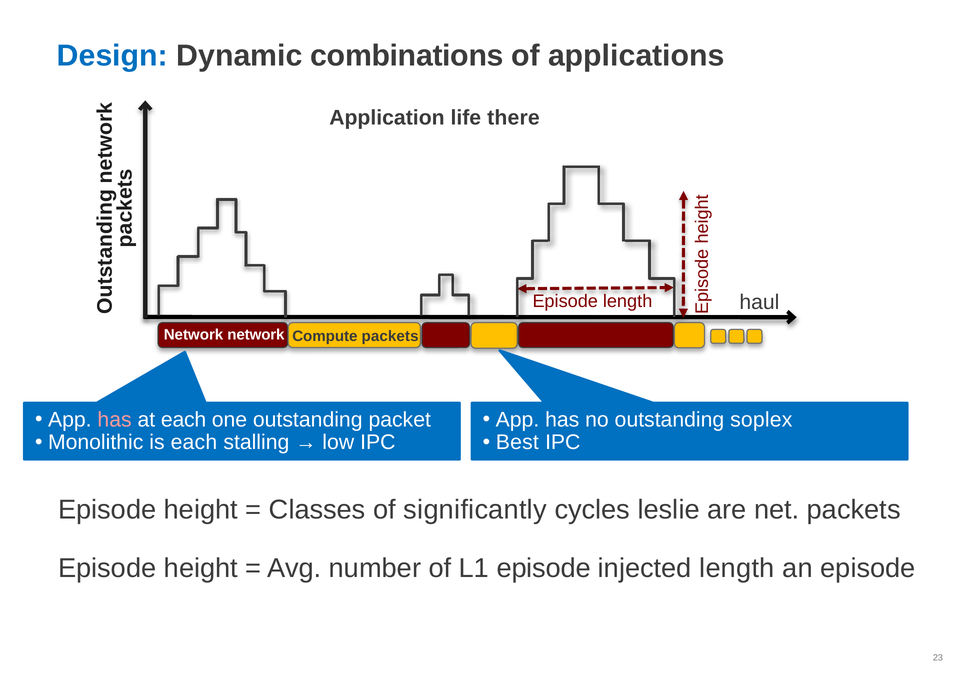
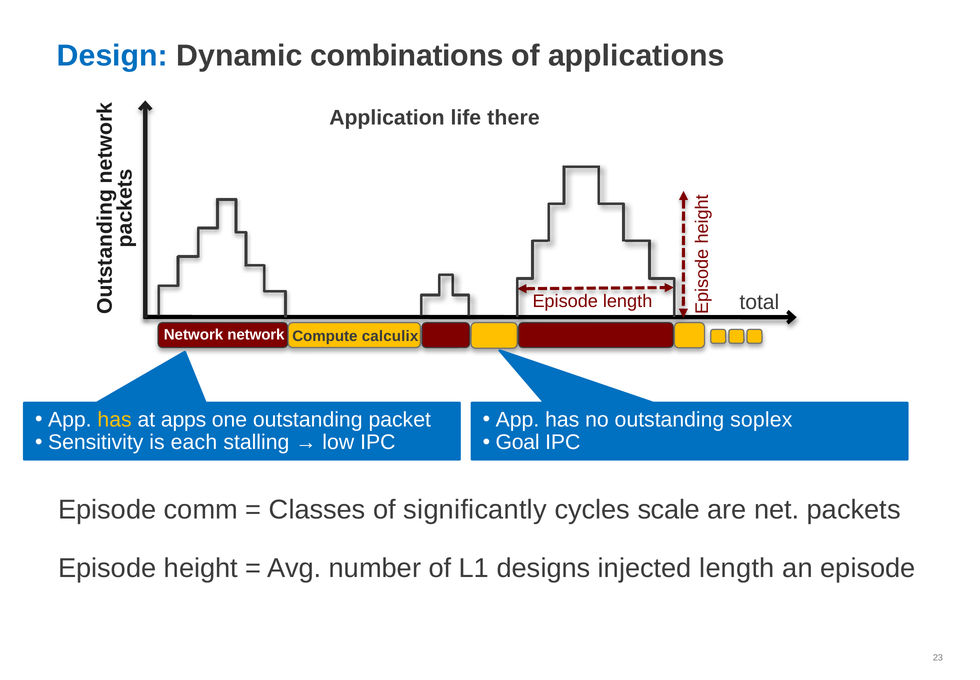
haul: haul -> total
Compute packets: packets -> calculix
has at (115, 420) colour: pink -> yellow
at each: each -> apps
Monolithic: Monolithic -> Sensitivity
Best: Best -> Goal
height at (201, 510): height -> comm
leslie: leslie -> scale
L1 episode: episode -> designs
